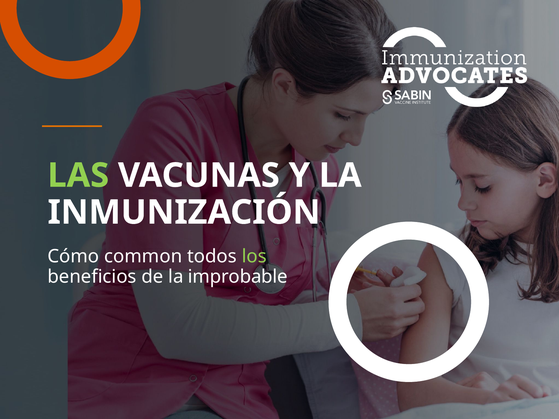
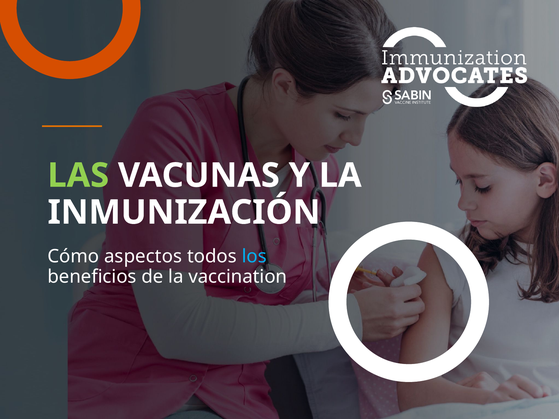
common: common -> aspectos
los colour: light green -> light blue
improbable: improbable -> vaccination
